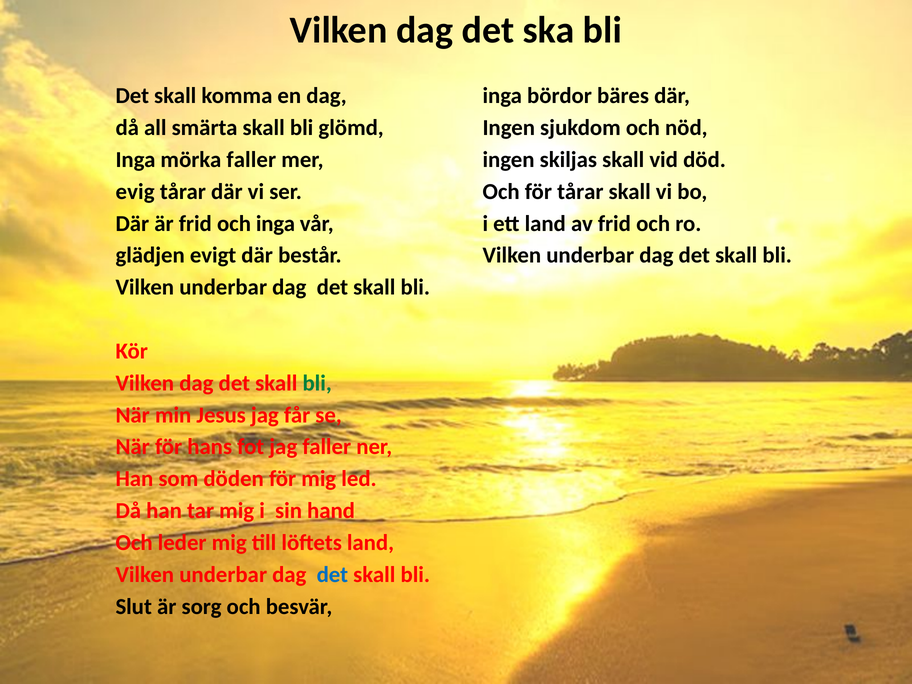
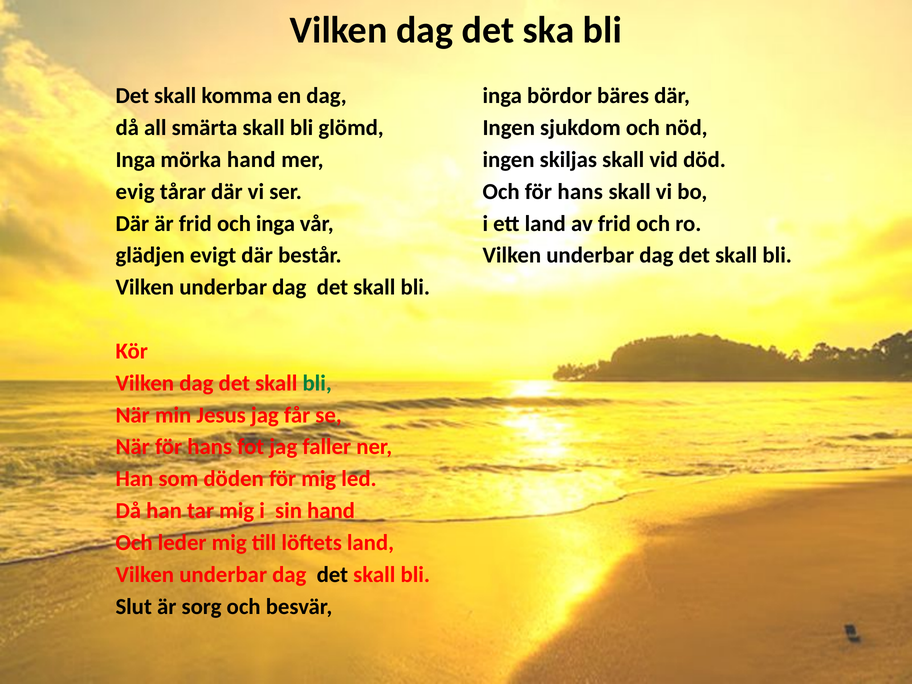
mörka faller: faller -> hand
Och för tårar: tårar -> hans
det at (332, 575) colour: blue -> black
